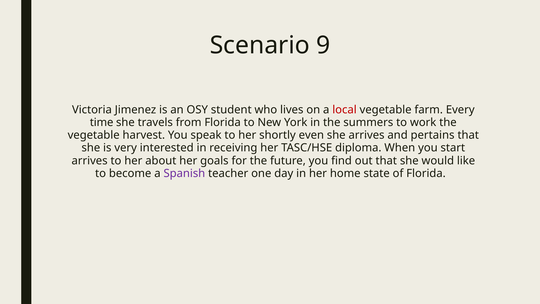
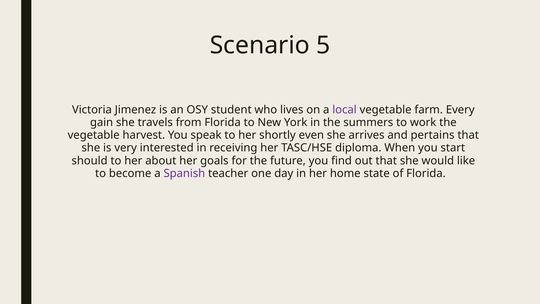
9: 9 -> 5
local colour: red -> purple
time: time -> gain
arrives at (90, 160): arrives -> should
